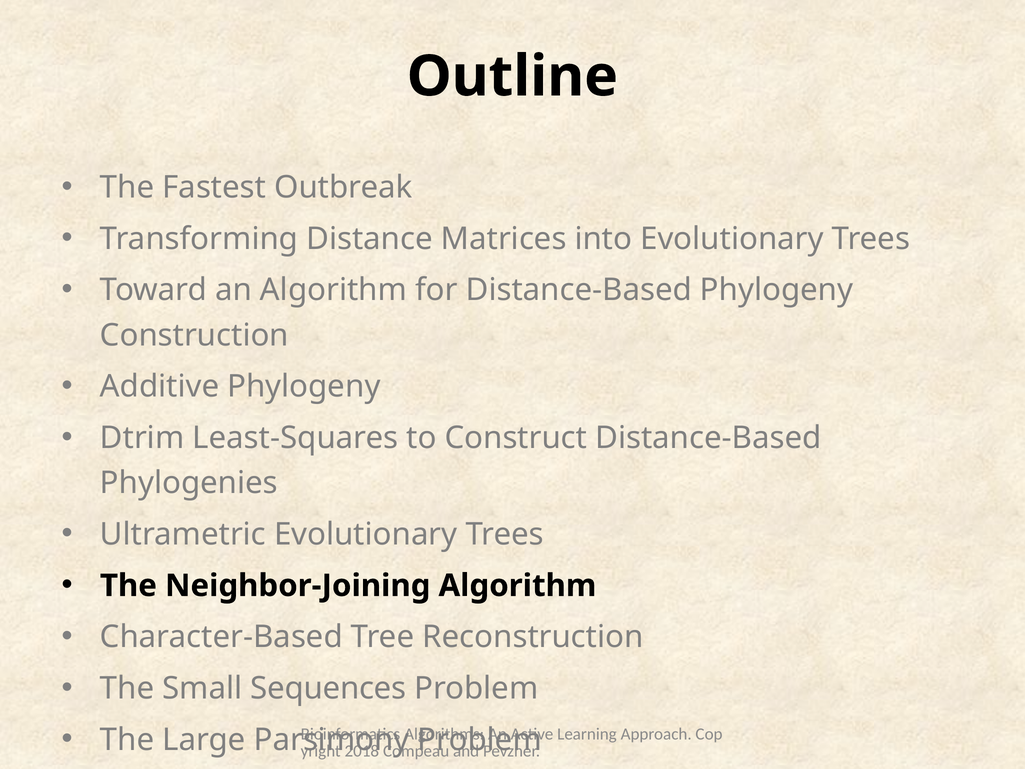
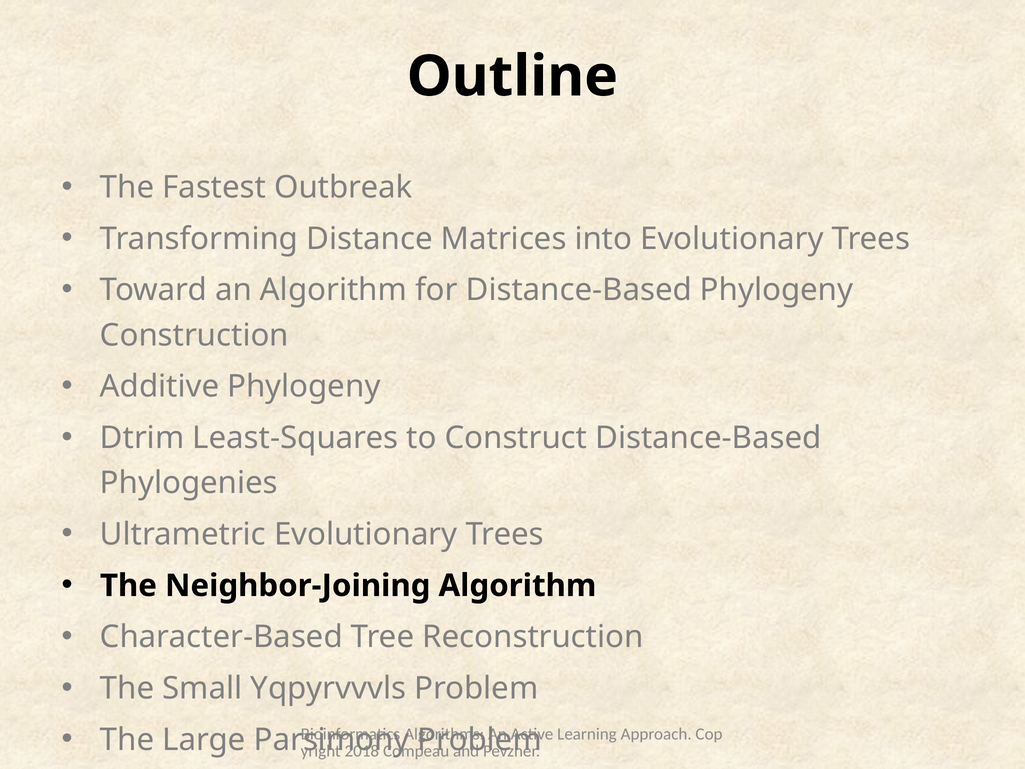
Sequences: Sequences -> Yqpyrvvvls
